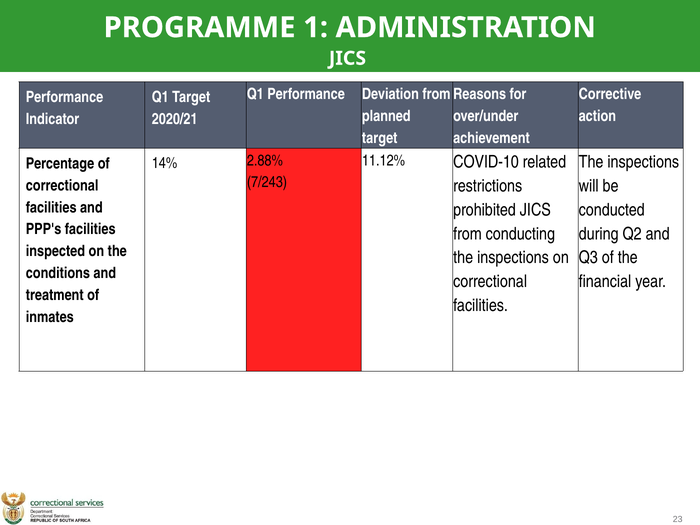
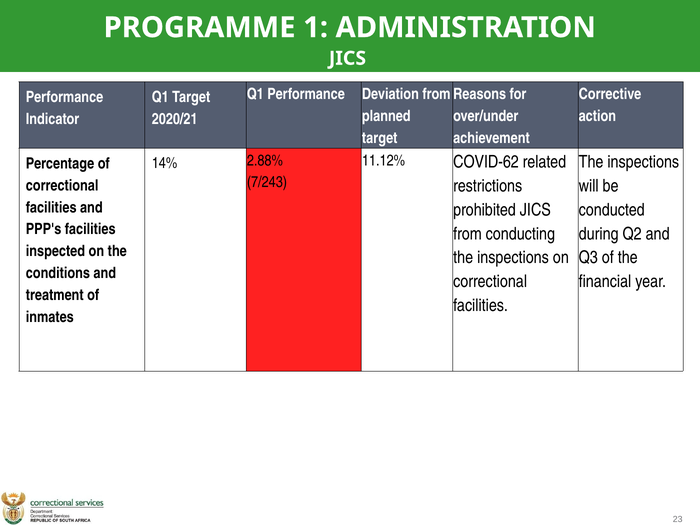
COVID-10: COVID-10 -> COVID-62
